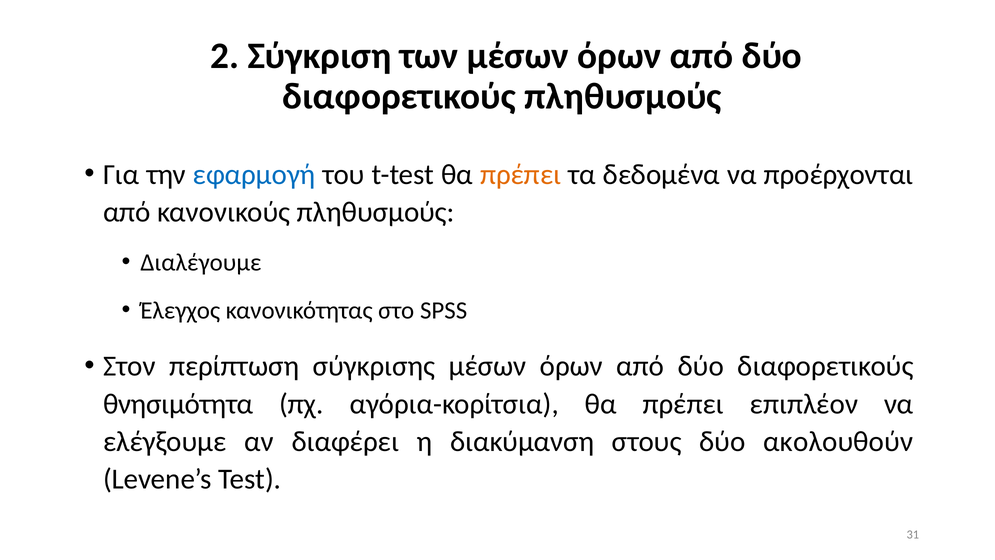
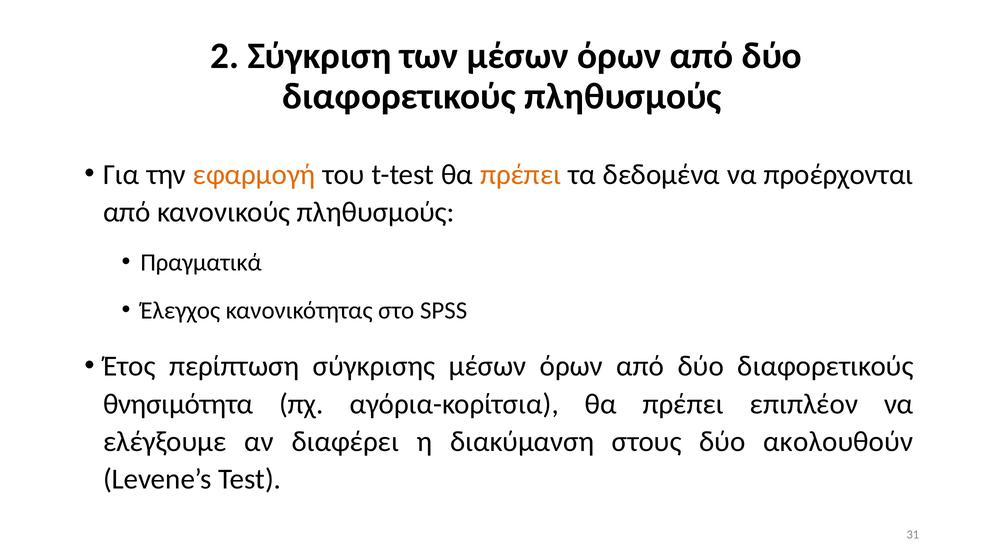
εφαρμογή colour: blue -> orange
Διαλέγουμε: Διαλέγουμε -> Πραγματικά
Στον: Στον -> Έτος
